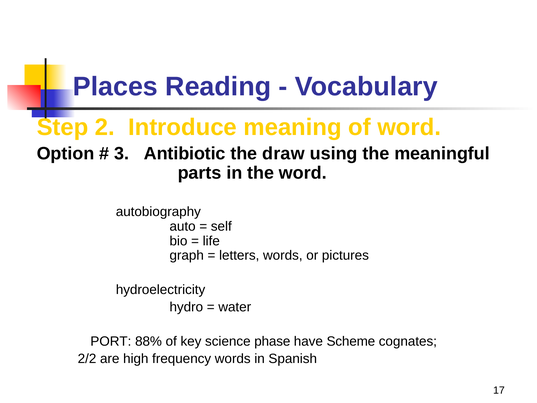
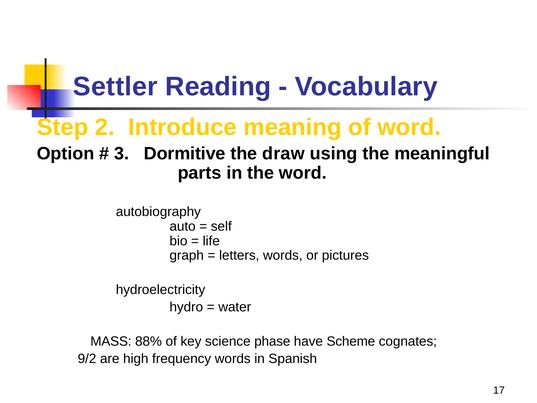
Places: Places -> Settler
Antibiotic: Antibiotic -> Dormitive
PORT: PORT -> MASS
2/2: 2/2 -> 9/2
